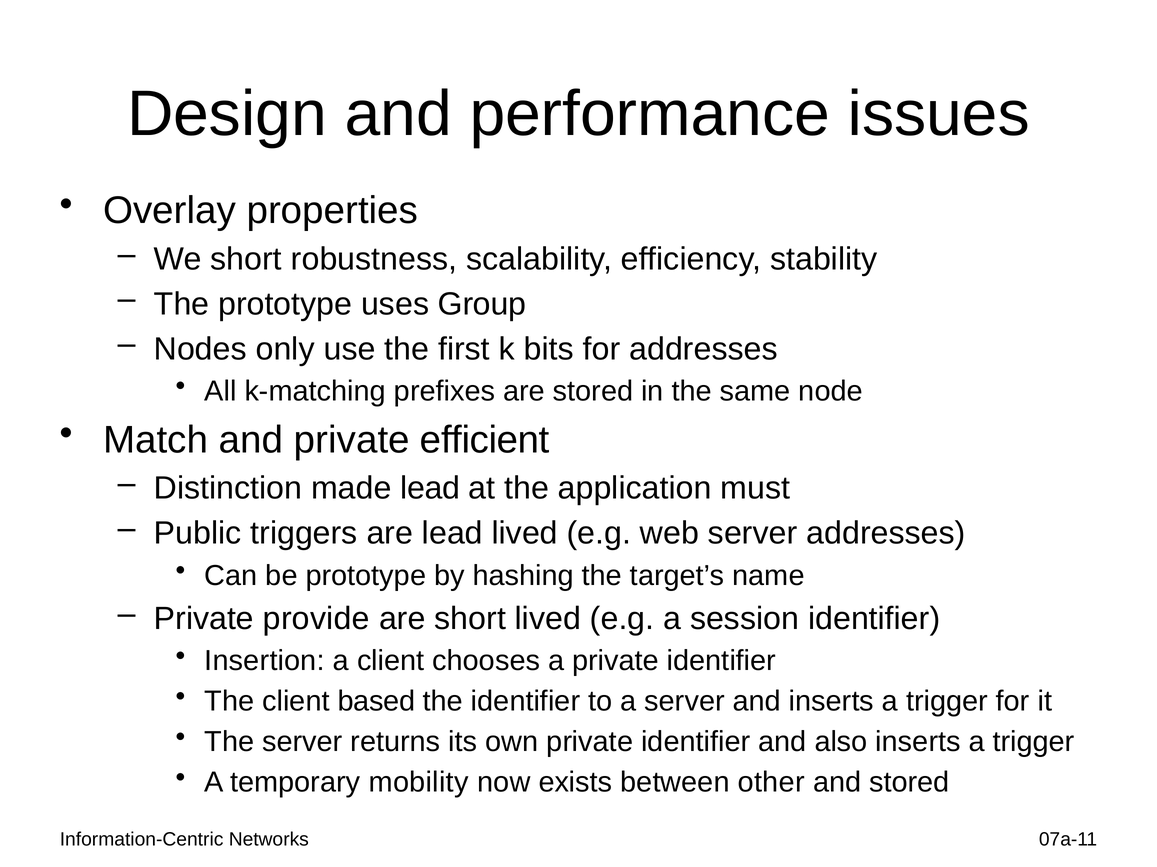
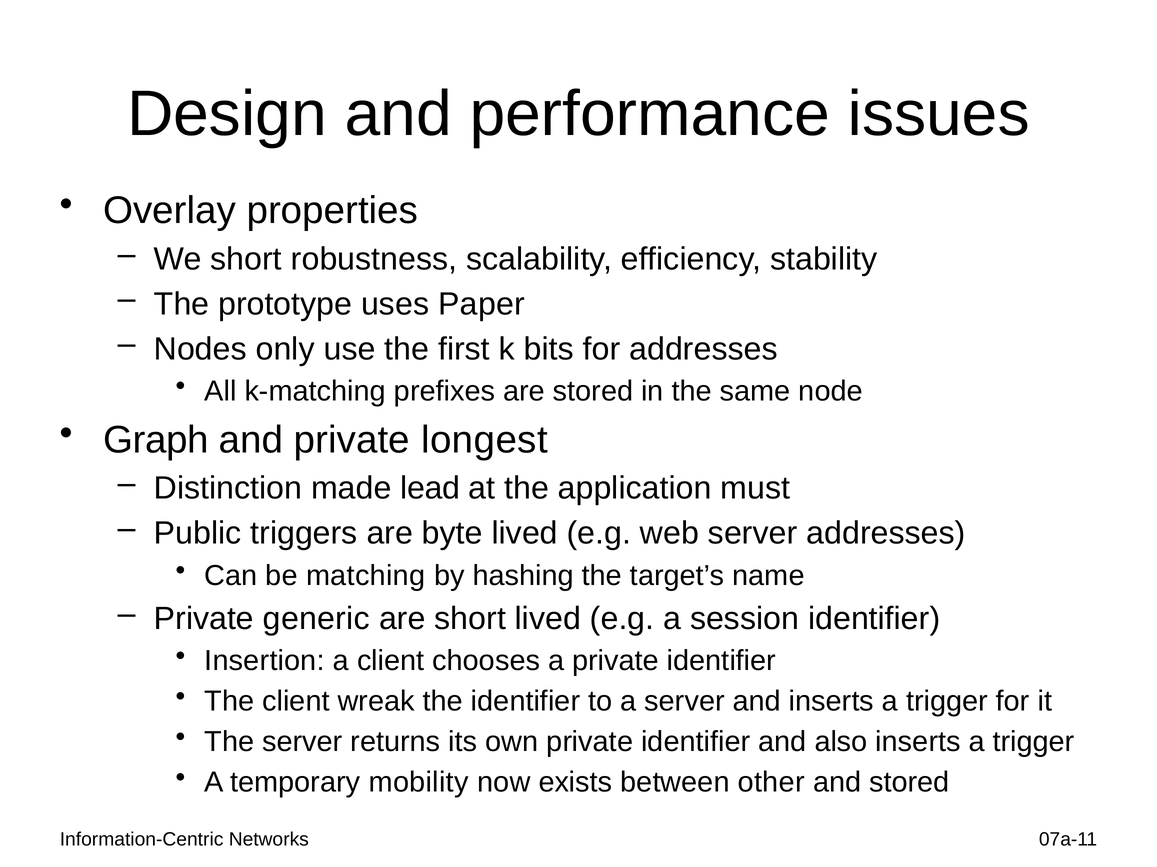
Group: Group -> Paper
Match: Match -> Graph
efficient: efficient -> longest
are lead: lead -> byte
be prototype: prototype -> matching
provide: provide -> generic
based: based -> wreak
